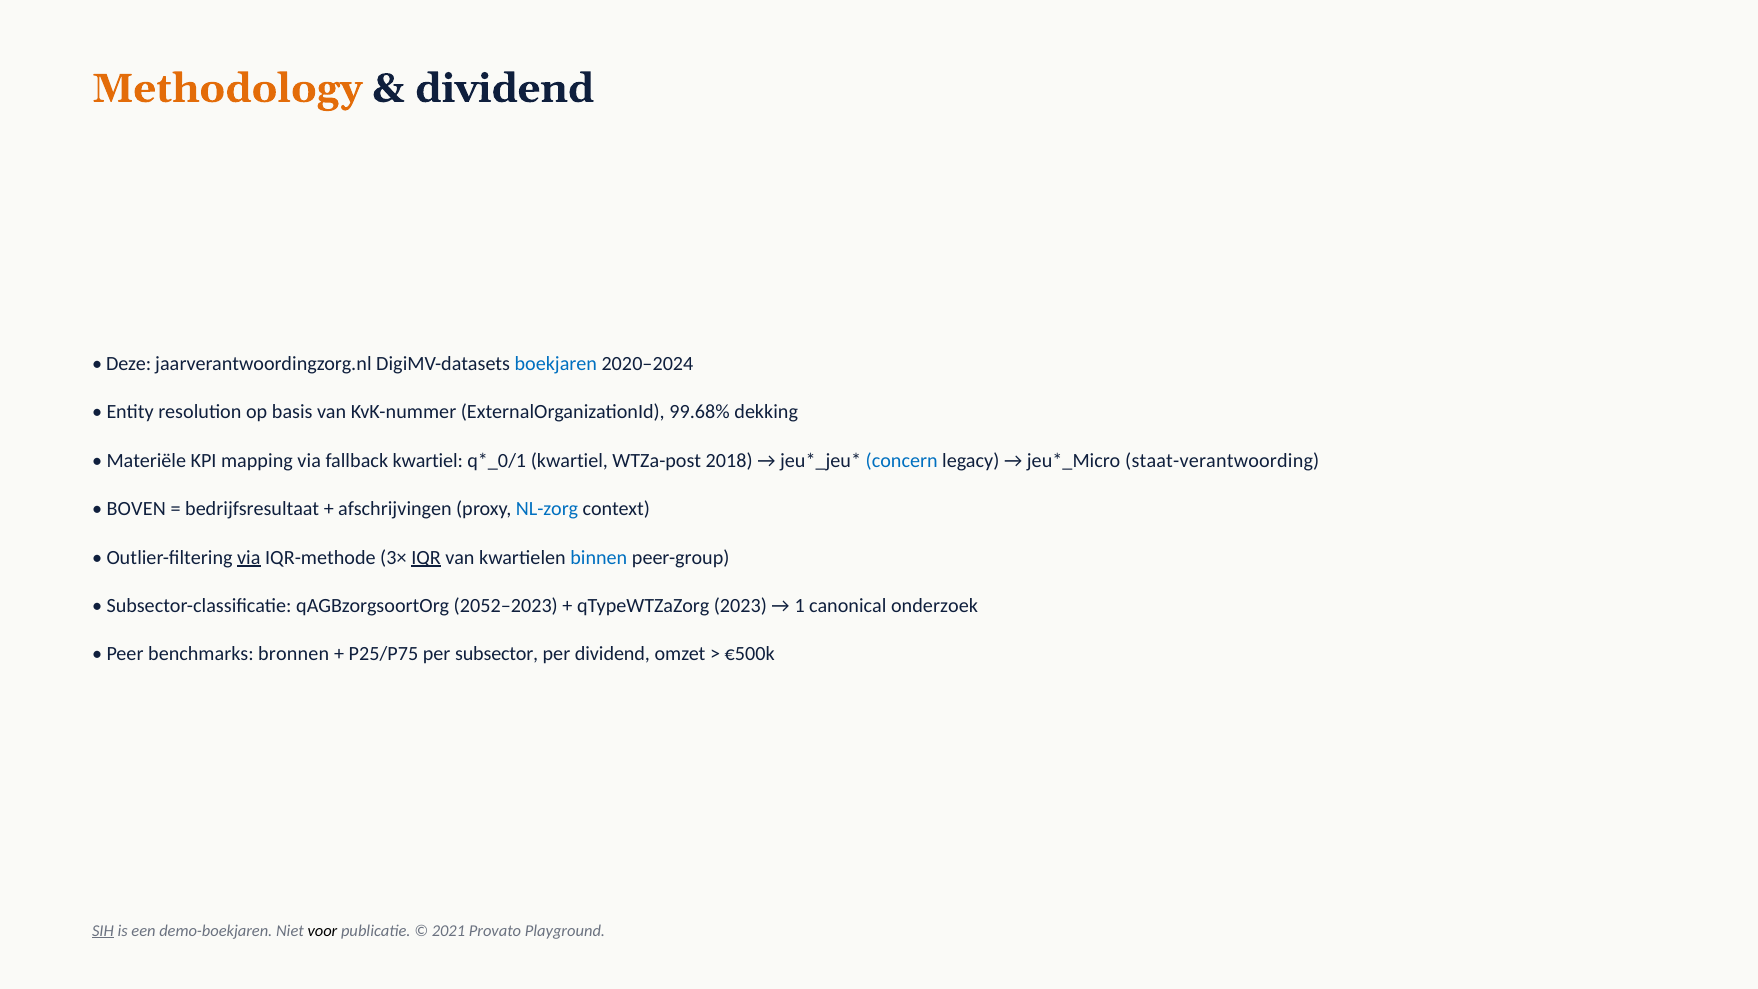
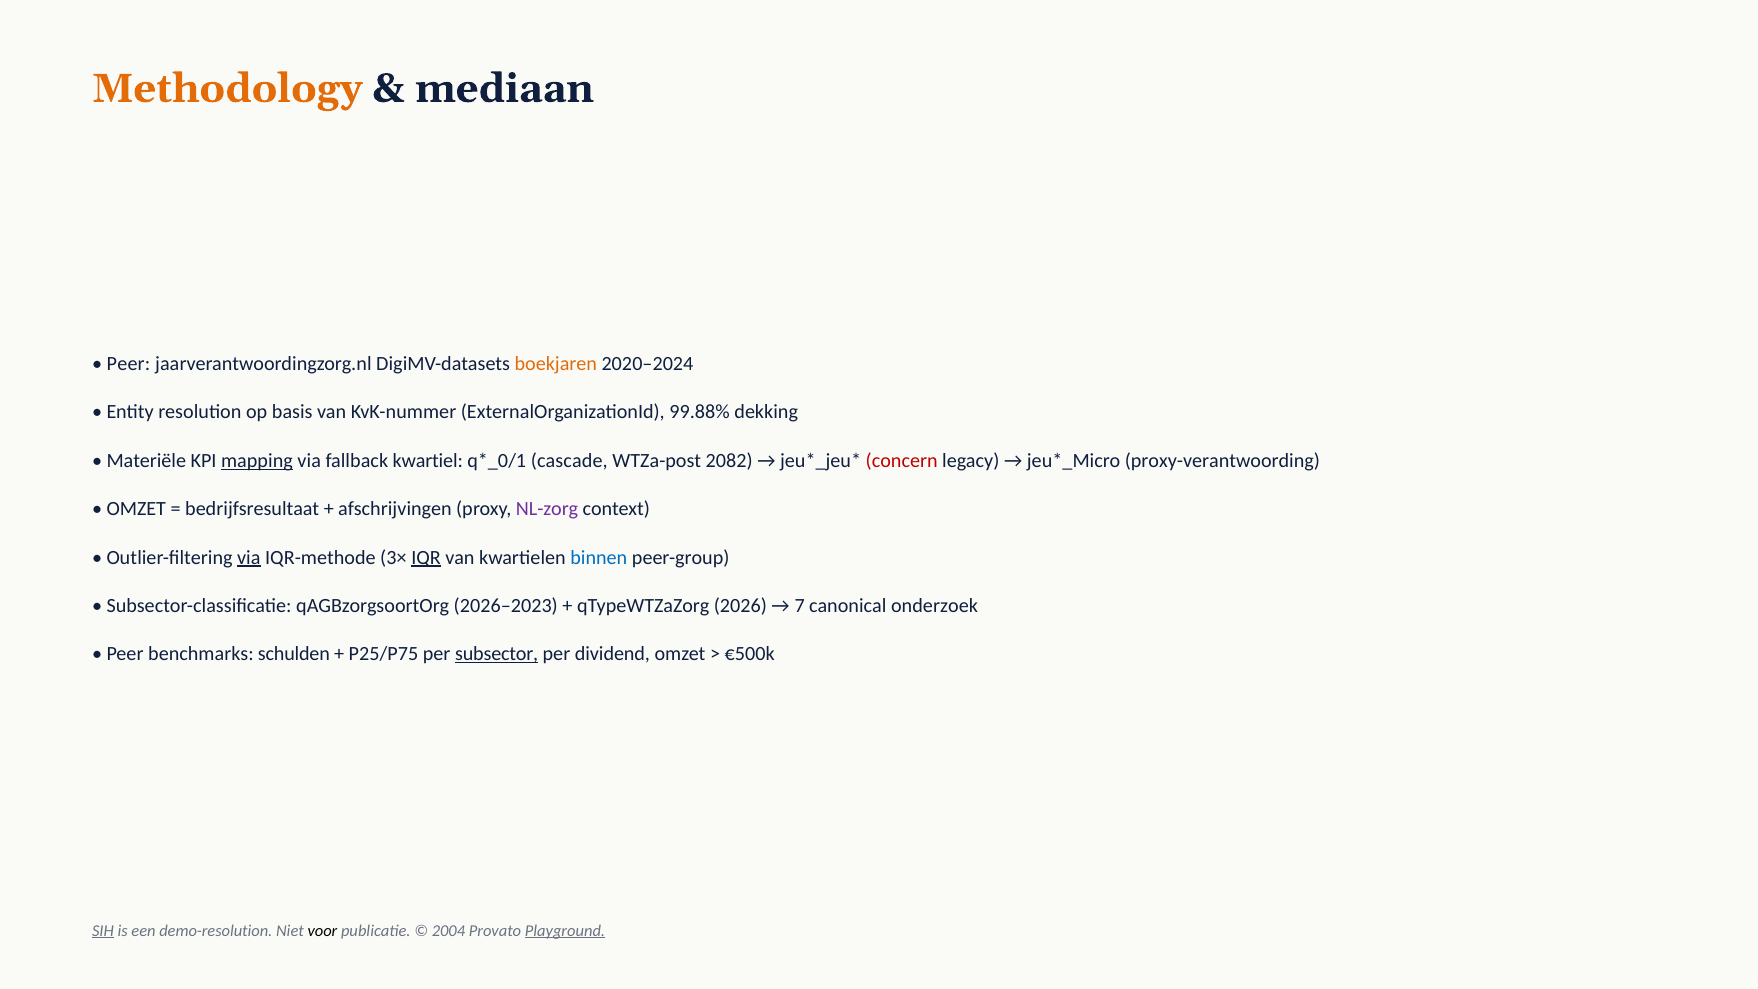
dividend at (505, 88): dividend -> mediaan
Deze at (129, 364): Deze -> Peer
boekjaren colour: blue -> orange
99.68%: 99.68% -> 99.88%
mapping underline: none -> present
kwartiel at (569, 461): kwartiel -> cascade
2018: 2018 -> 2082
concern colour: blue -> red
staat-verantwoording: staat-verantwoording -> proxy-verantwoording
BOVEN at (136, 509): BOVEN -> OMZET
NL-zorg colour: blue -> purple
2052–2023: 2052–2023 -> 2026–2023
2023: 2023 -> 2026
1: 1 -> 7
bronnen: bronnen -> schulden
subsector underline: none -> present
demo-boekjaren: demo-boekjaren -> demo-resolution
2021: 2021 -> 2004
Playground underline: none -> present
